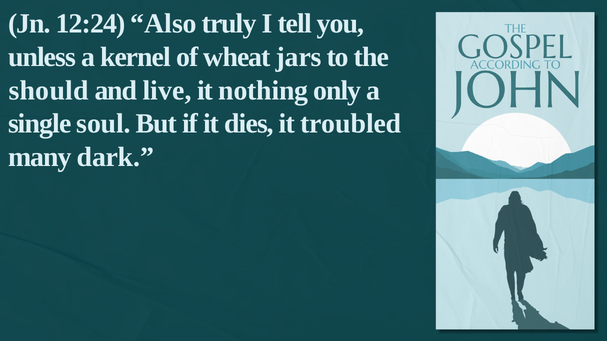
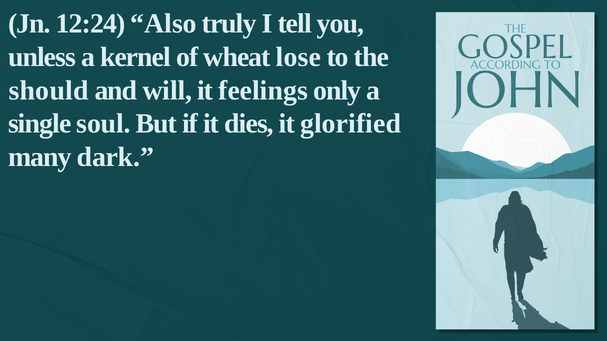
jars: jars -> lose
live: live -> will
nothing: nothing -> feelings
troubled: troubled -> glorified
